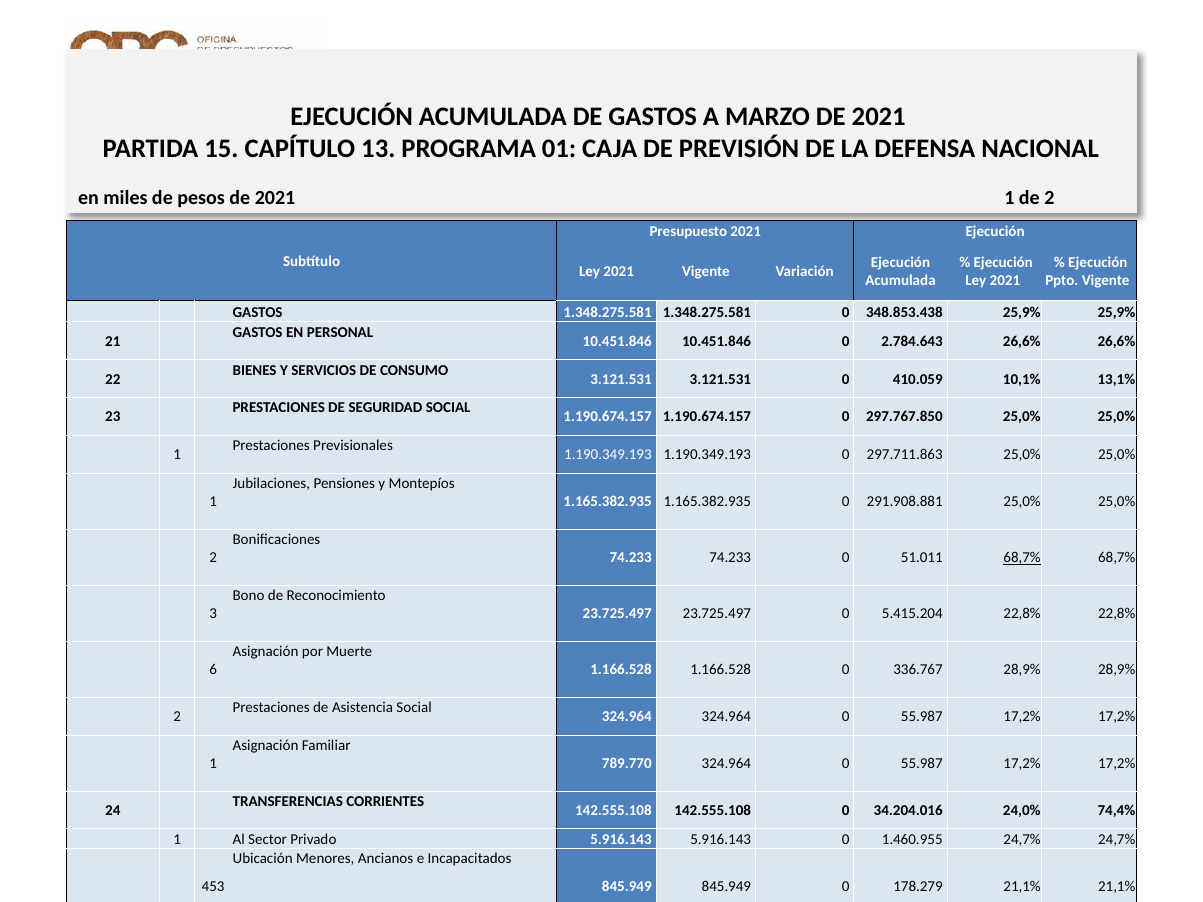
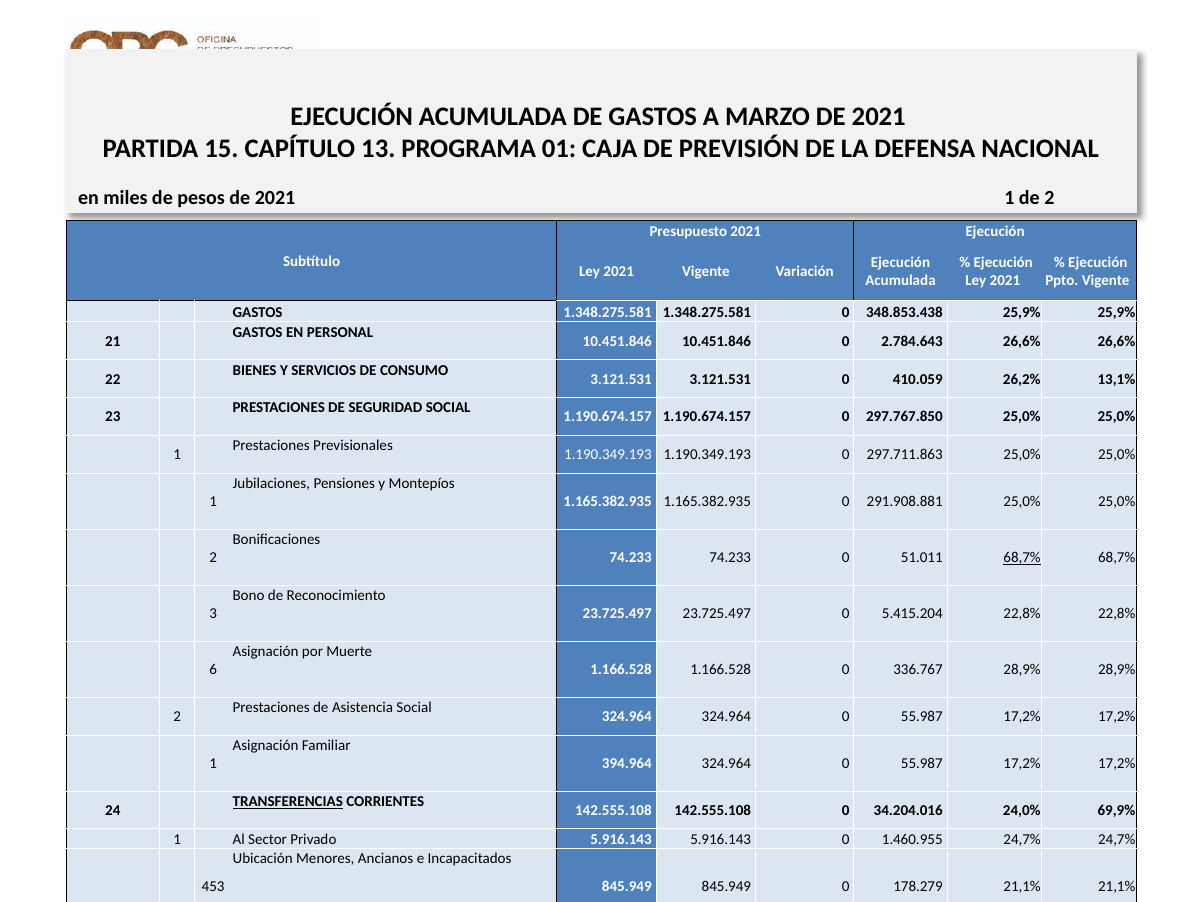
10,1%: 10,1% -> 26,2%
789.770: 789.770 -> 394.964
TRANSFERENCIAS underline: none -> present
74,4%: 74,4% -> 69,9%
